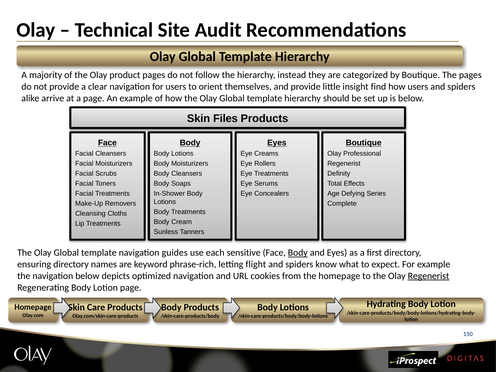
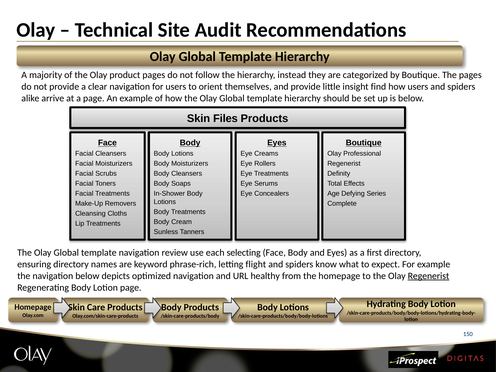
guides: guides -> review
sensitive: sensitive -> selecting
Body at (298, 253) underline: present -> none
cookies: cookies -> healthy
